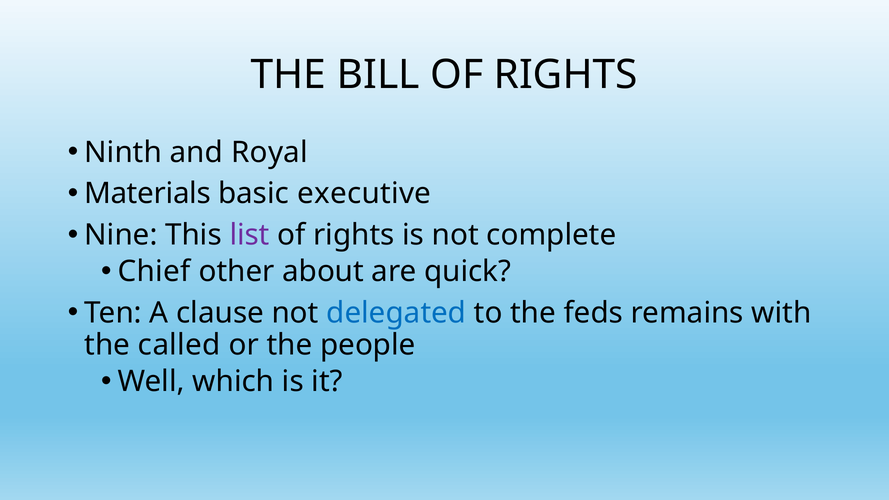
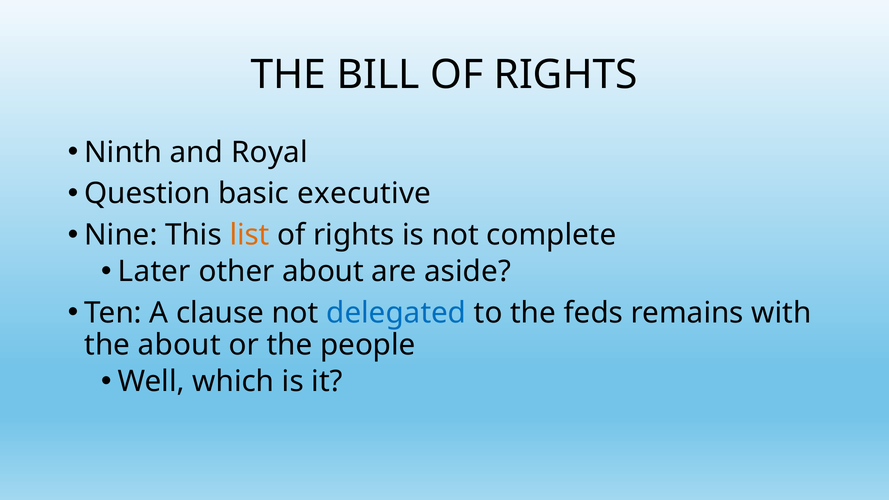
Materials: Materials -> Question
list colour: purple -> orange
Chief: Chief -> Later
quick: quick -> aside
the called: called -> about
